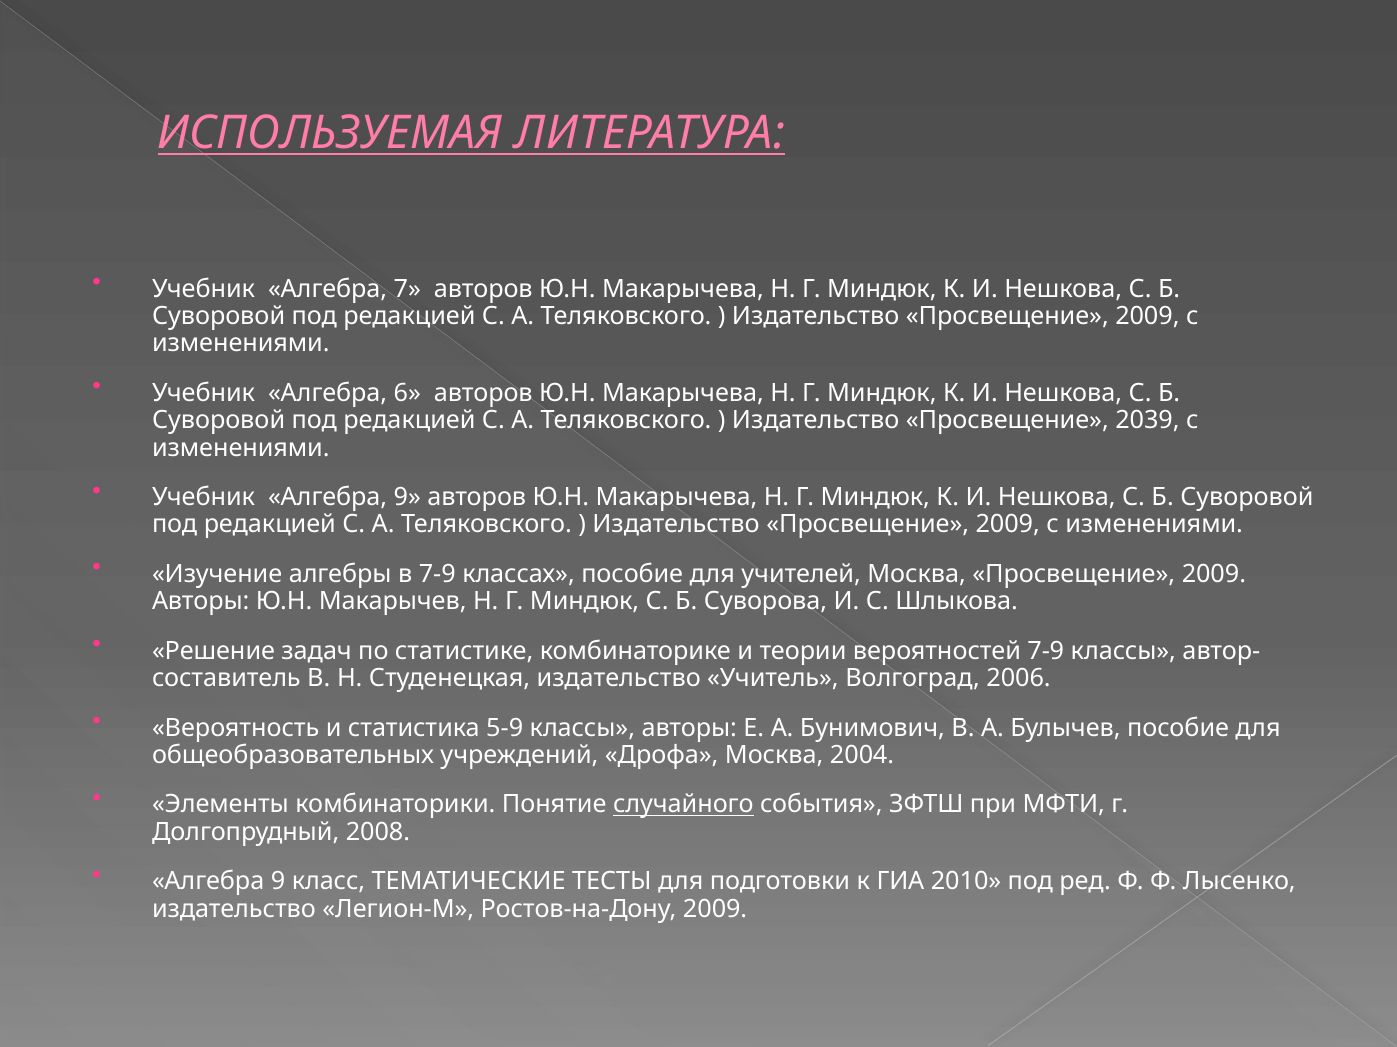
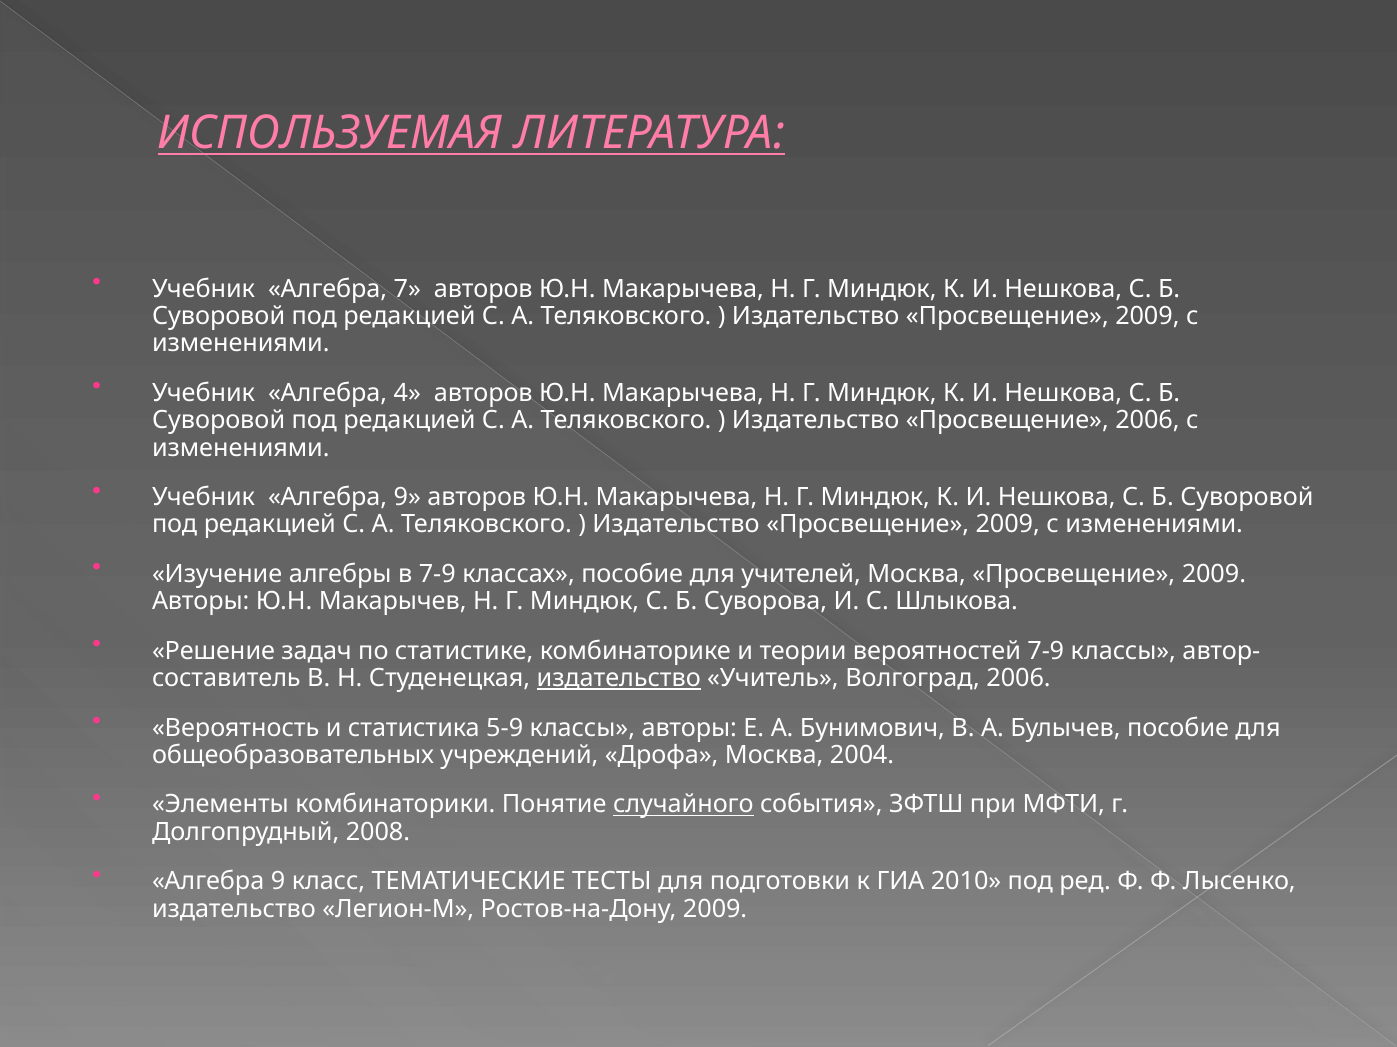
6: 6 -> 4
Просвещение 2039: 2039 -> 2006
издательство at (619, 679) underline: none -> present
